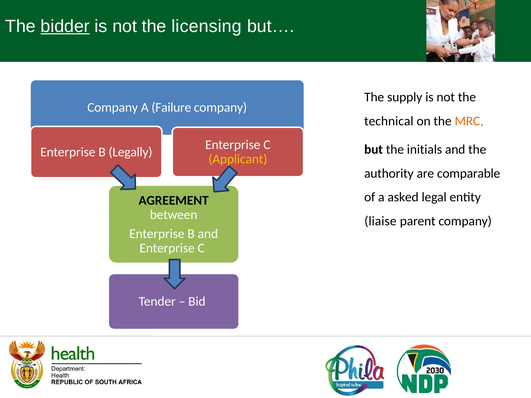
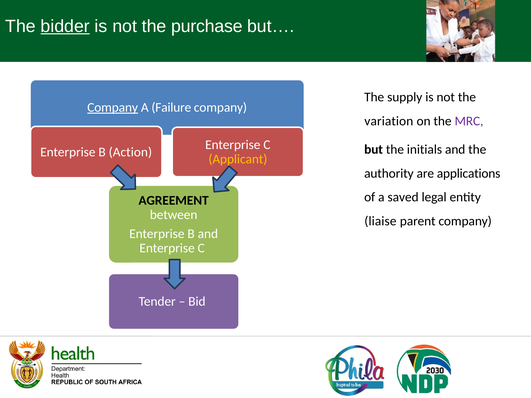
licensing: licensing -> purchase
Company at (113, 107) underline: none -> present
technical: technical -> variation
MRC colour: orange -> purple
Legally: Legally -> Action
comparable: comparable -> applications
asked: asked -> saved
